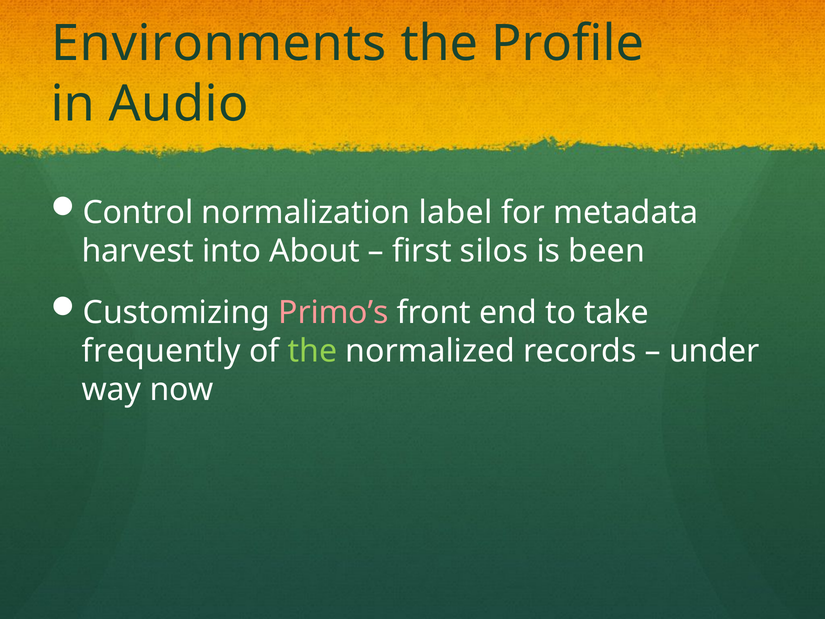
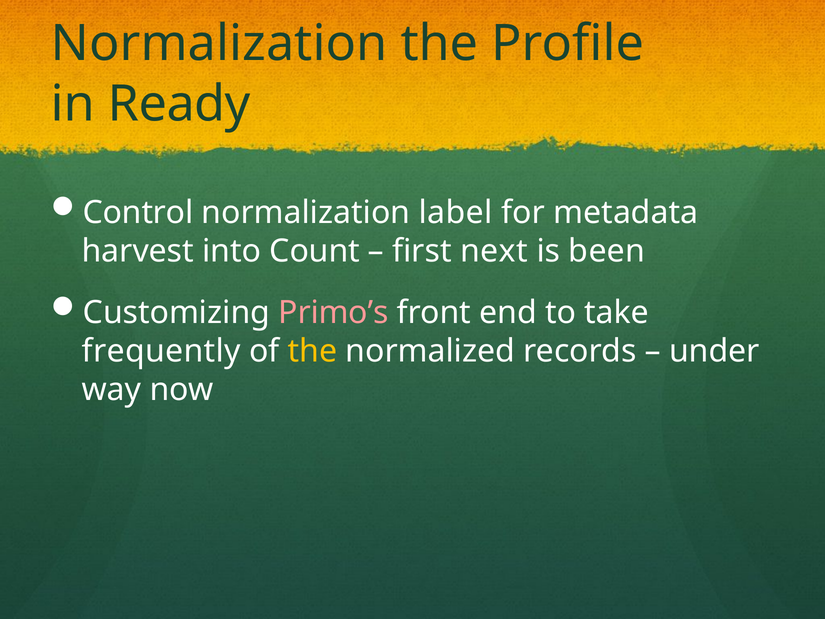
Environments at (219, 44): Environments -> Normalization
Audio: Audio -> Ready
About: About -> Count
silos: silos -> next
the at (312, 351) colour: light green -> yellow
